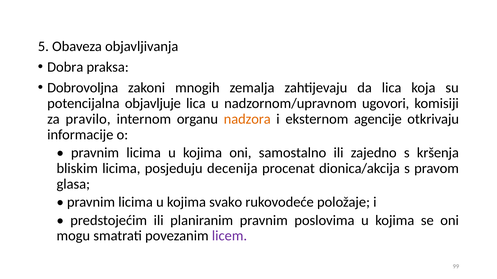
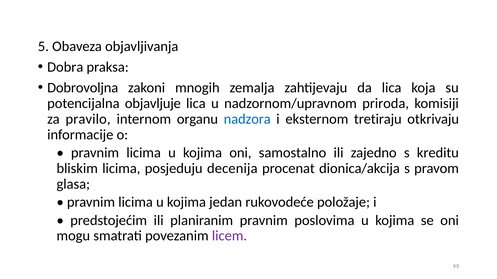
ugovori: ugovori -> priroda
nadzora colour: orange -> blue
agencije: agencije -> tretiraju
kršenja: kršenja -> kreditu
svako: svako -> jedan
